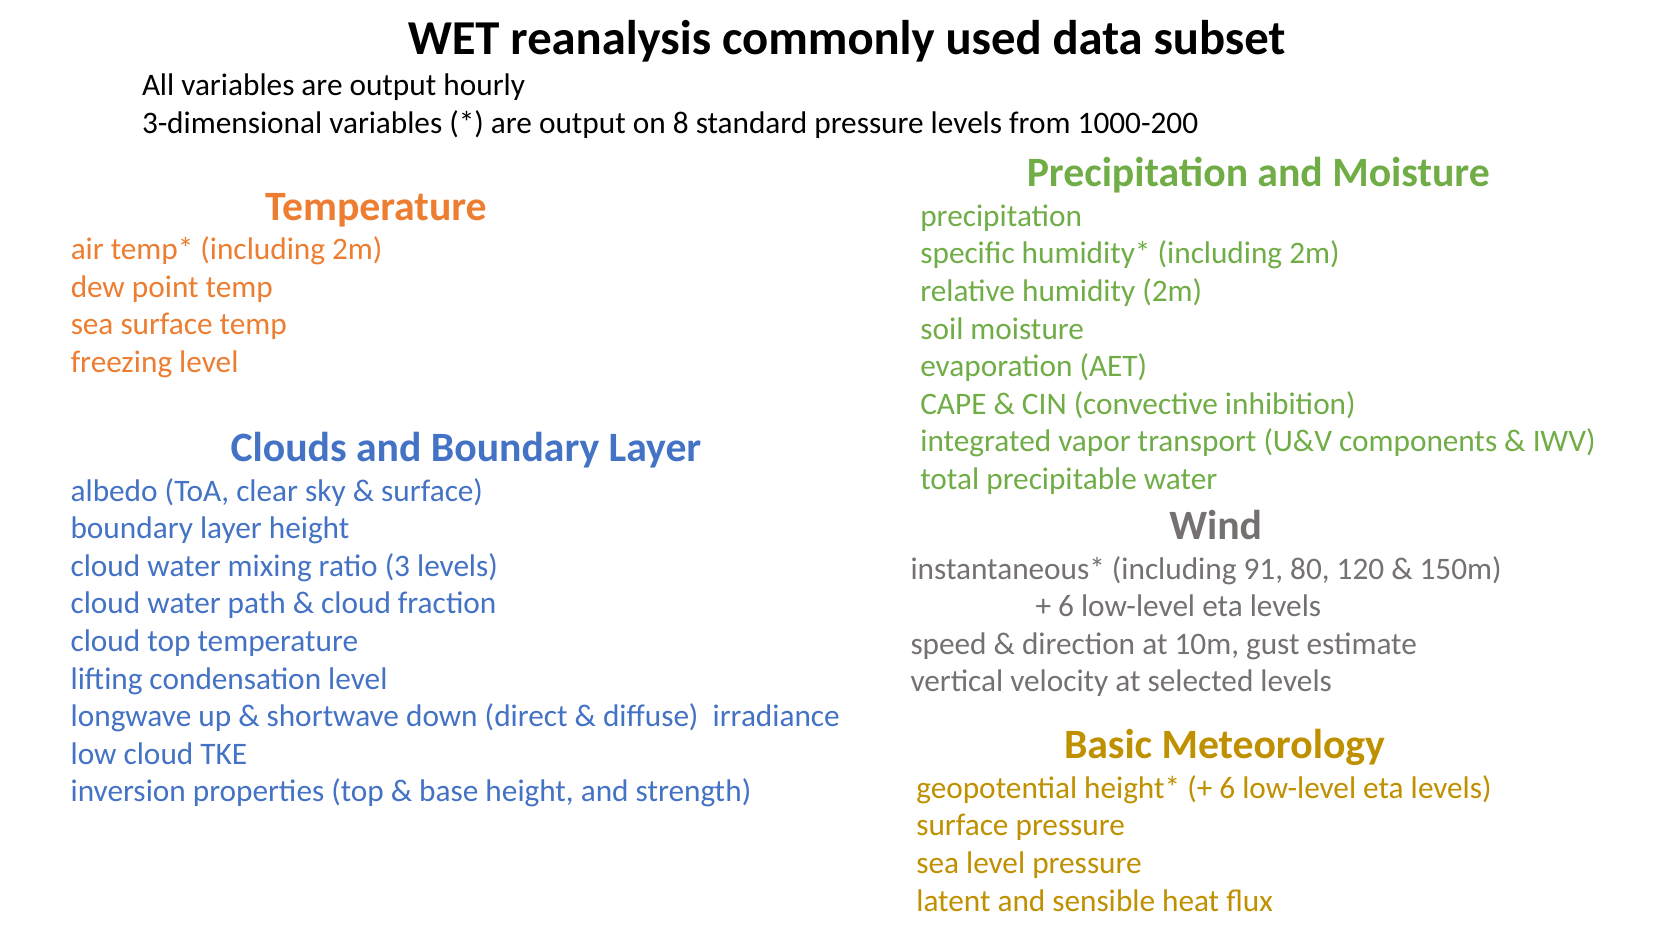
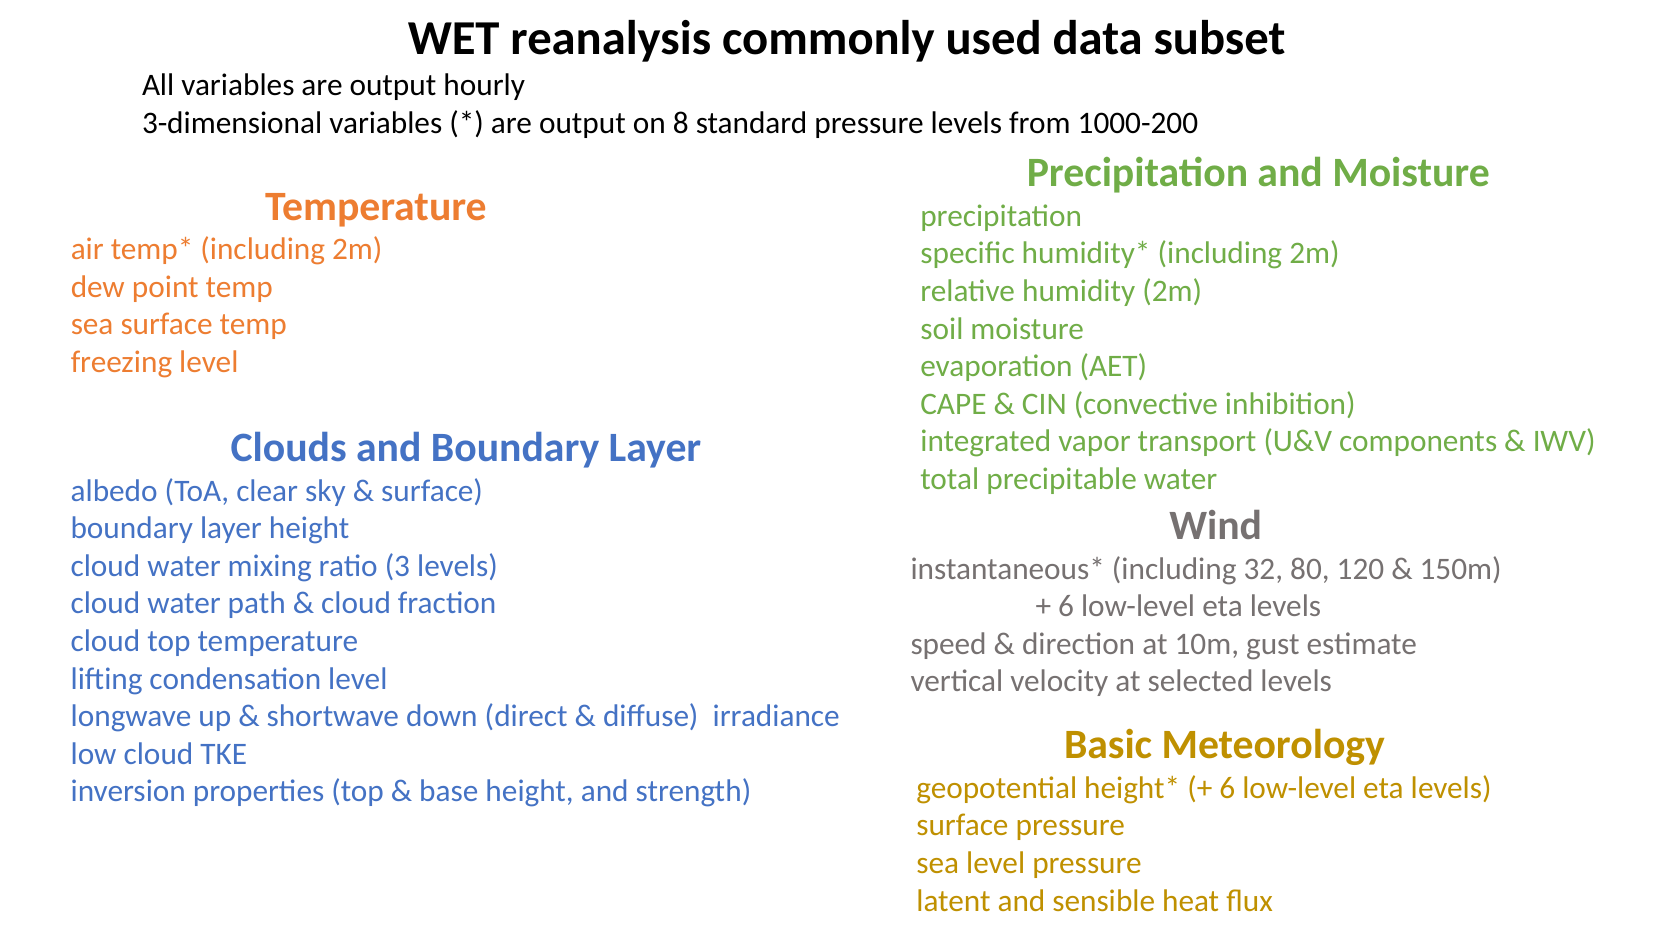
91: 91 -> 32
